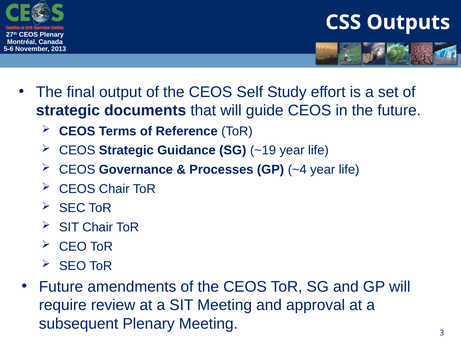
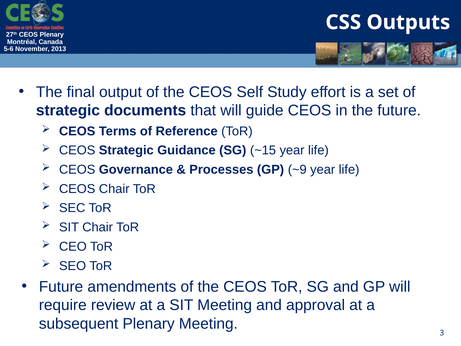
~19: ~19 -> ~15
~4: ~4 -> ~9
